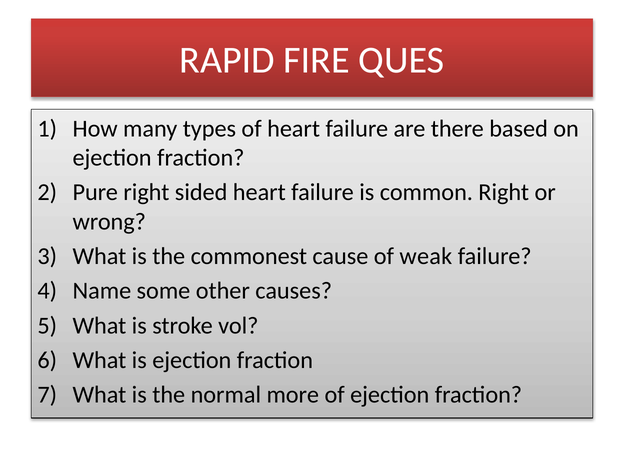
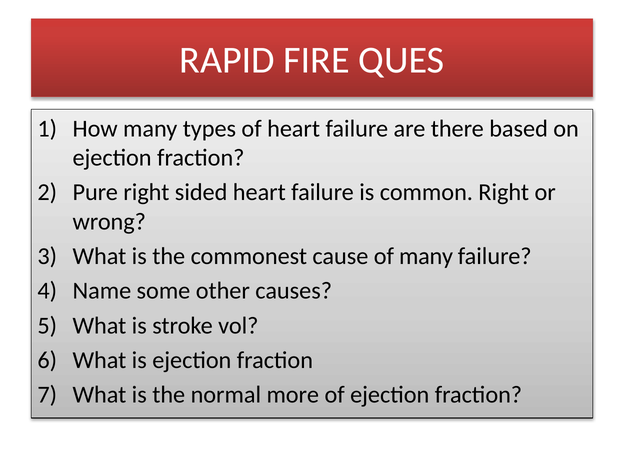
of weak: weak -> many
